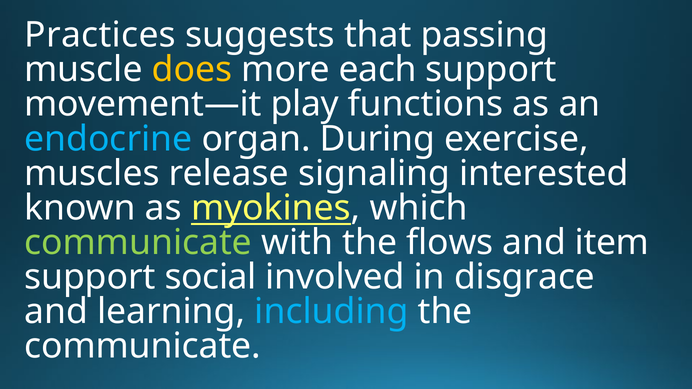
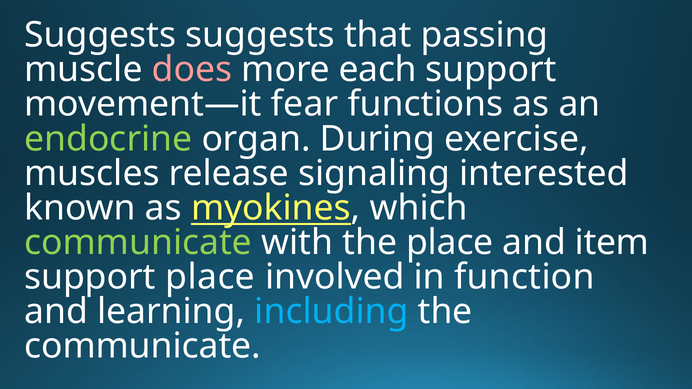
Practices at (100, 35): Practices -> Suggests
does colour: yellow -> pink
play: play -> fear
endocrine colour: light blue -> light green
the flows: flows -> place
support social: social -> place
disgrace: disgrace -> function
